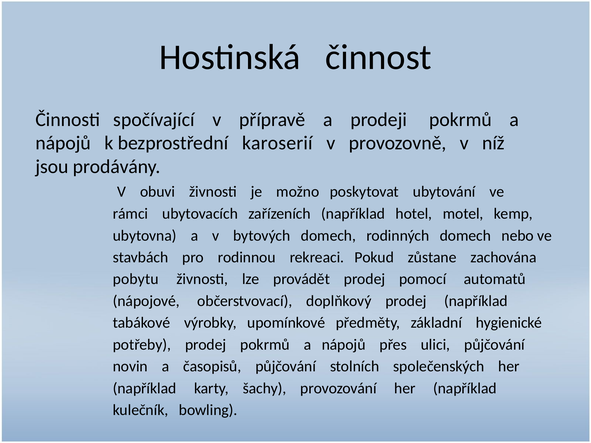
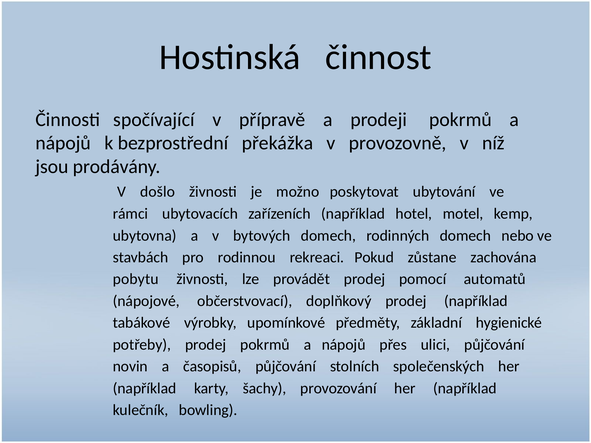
karoserií: karoserií -> překážka
obuvi: obuvi -> došlo
